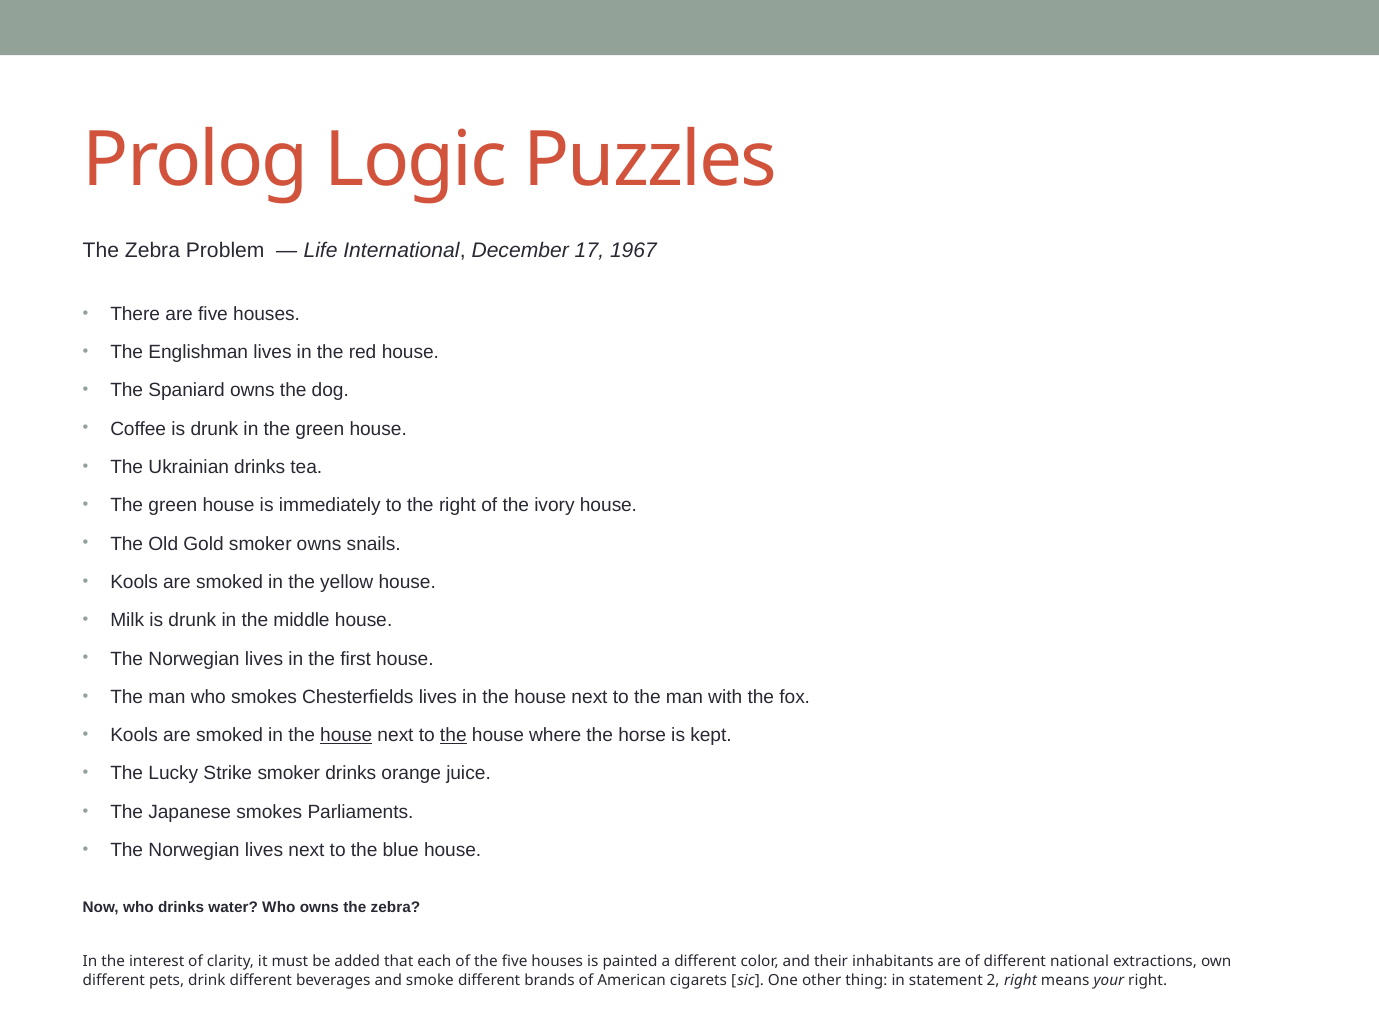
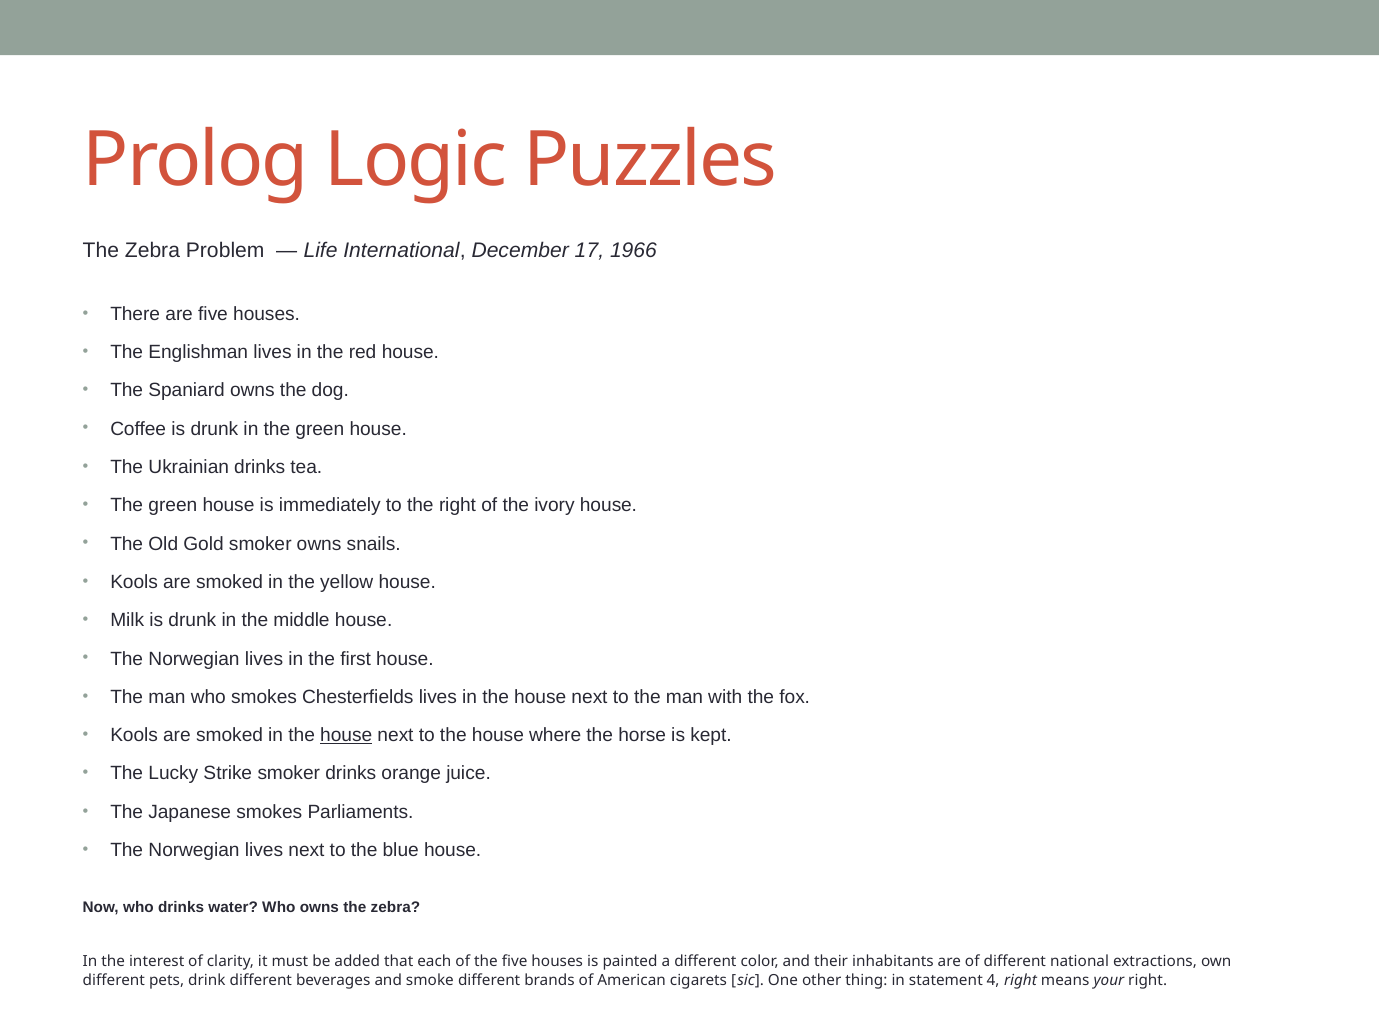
1967: 1967 -> 1966
the at (453, 736) underline: present -> none
2: 2 -> 4
